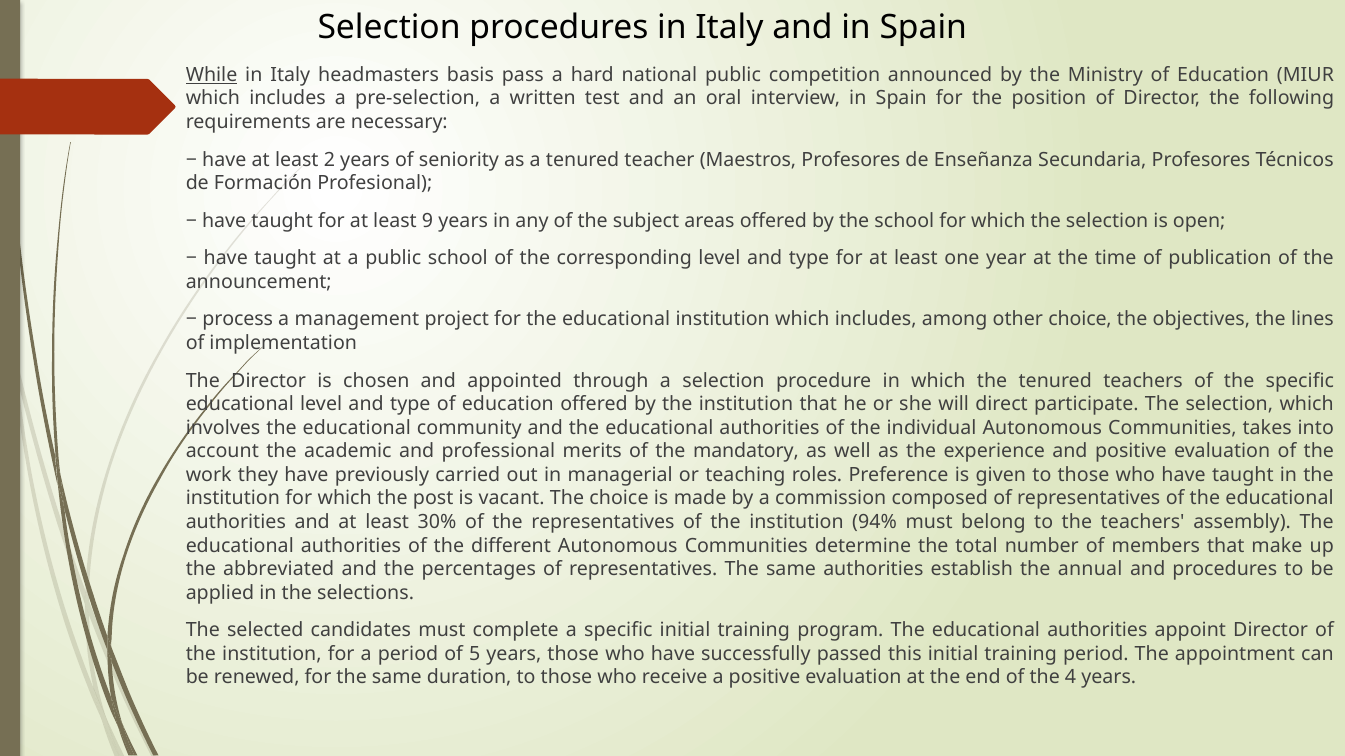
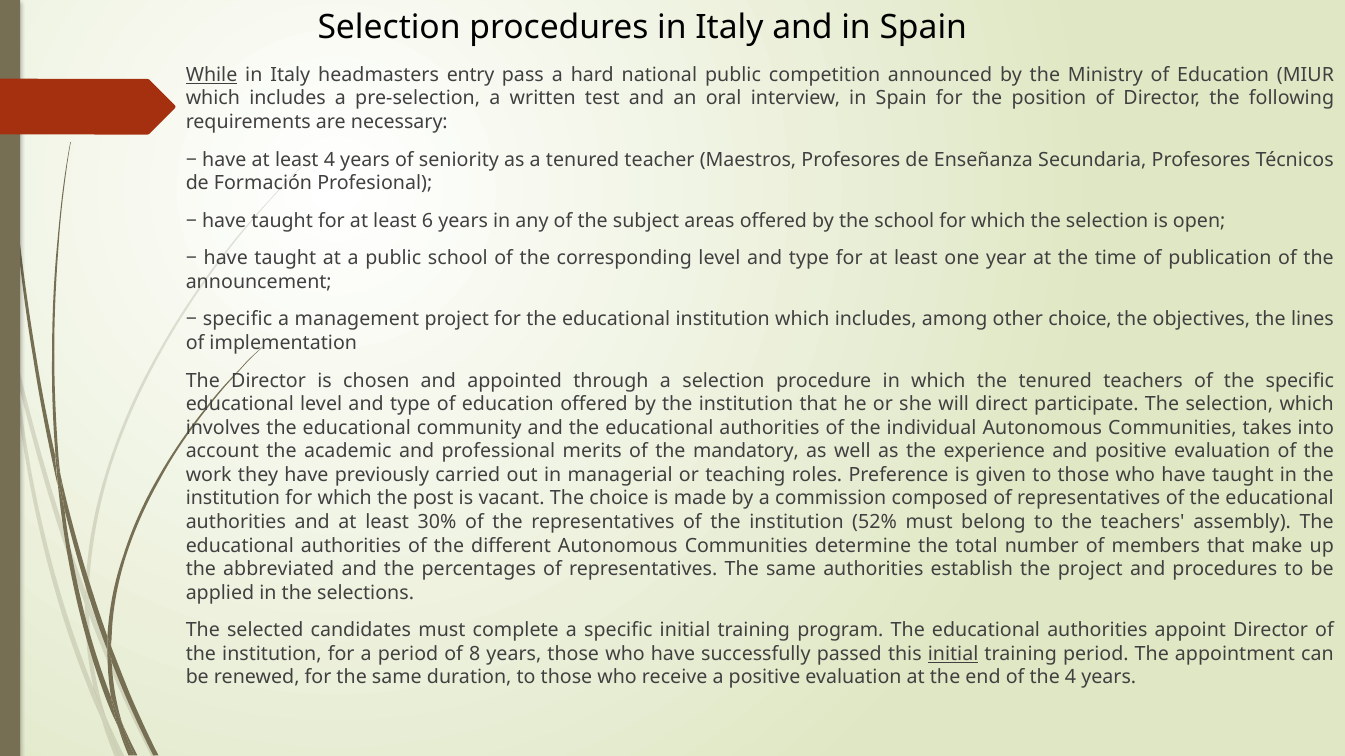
basis: basis -> entry
least 2: 2 -> 4
9: 9 -> 6
process at (238, 320): process -> specific
94%: 94% -> 52%
the annual: annual -> project
5: 5 -> 8
initial at (953, 654) underline: none -> present
